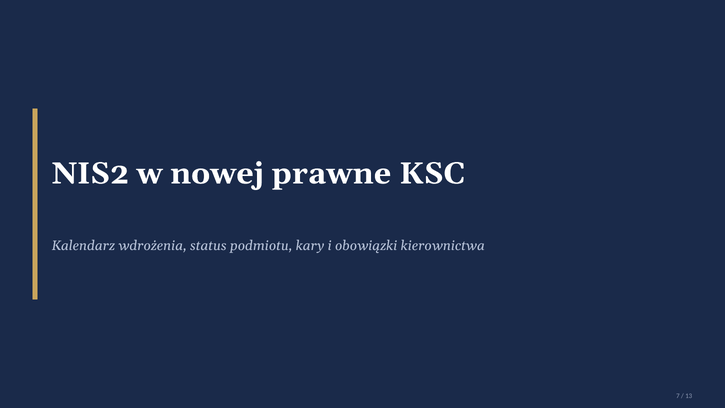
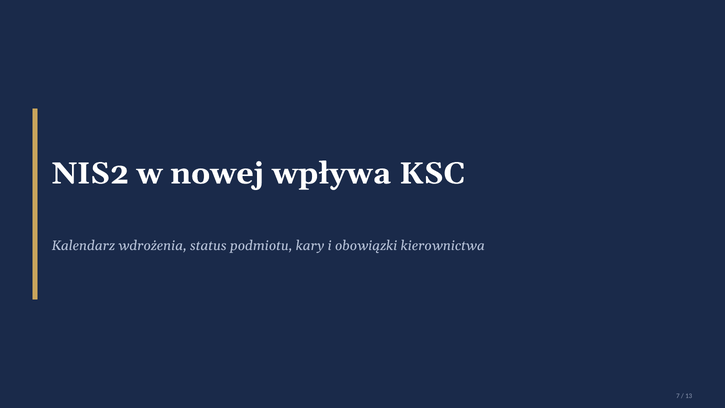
prawne: prawne -> wpływa
